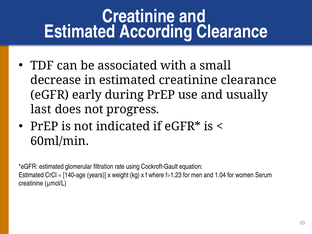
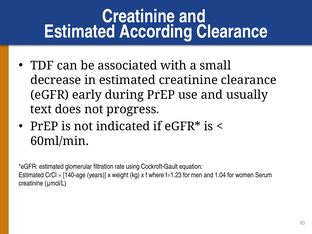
last: last -> text
